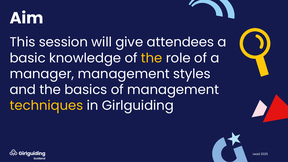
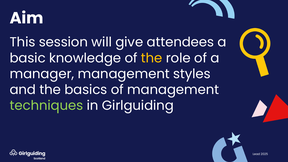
techniques colour: yellow -> light green
